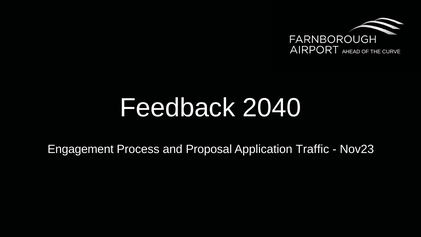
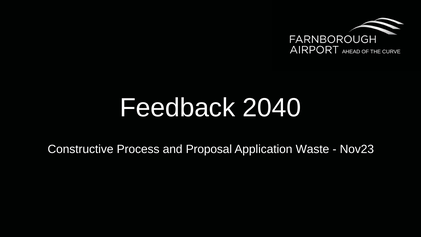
Engagement: Engagement -> Constructive
Traffic: Traffic -> Waste
